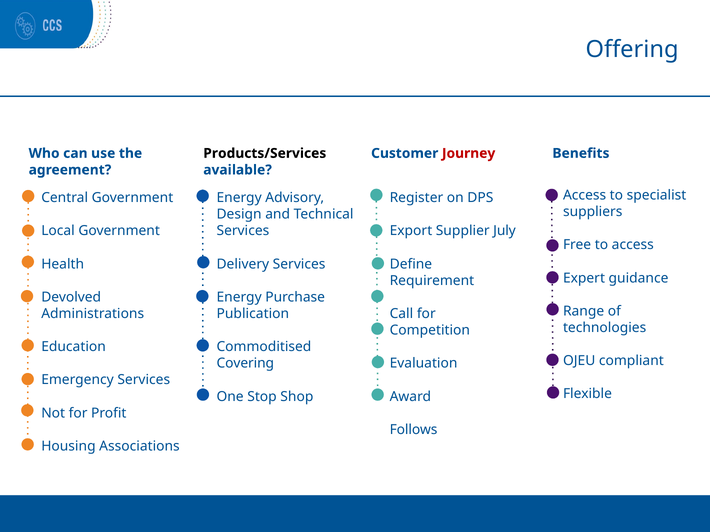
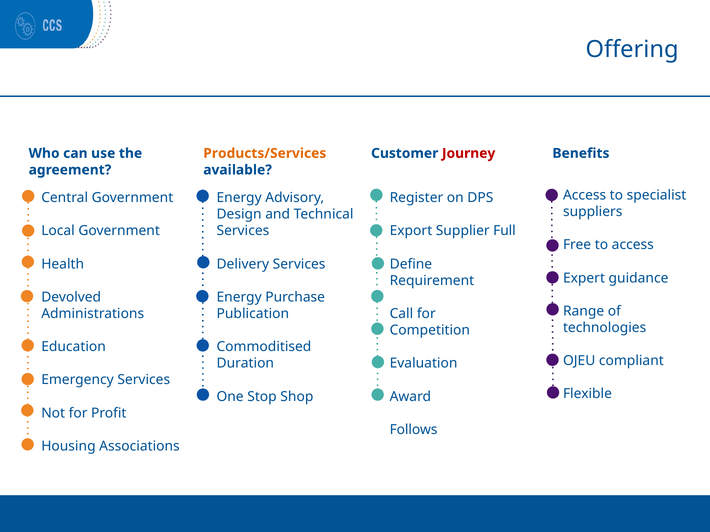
Products/Services colour: black -> orange
July: July -> Full
Covering: Covering -> Duration
